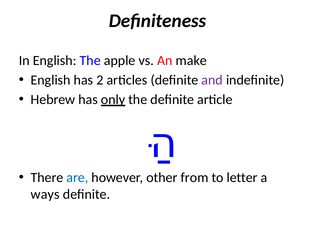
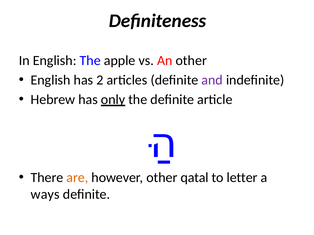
An make: make -> other
are colour: blue -> orange
from: from -> qatal
